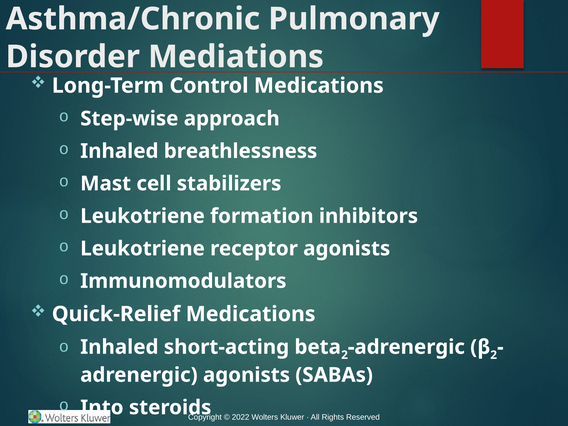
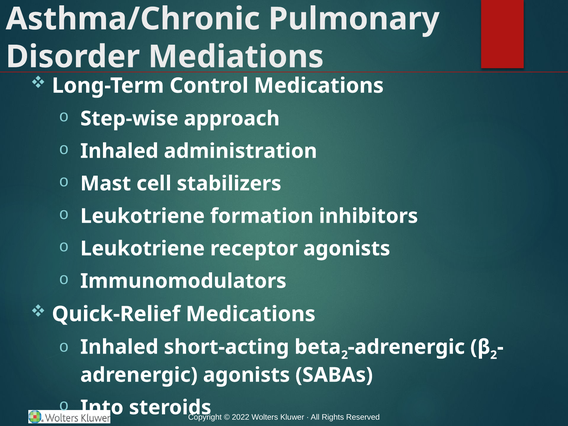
breathlessness: breathlessness -> administration
